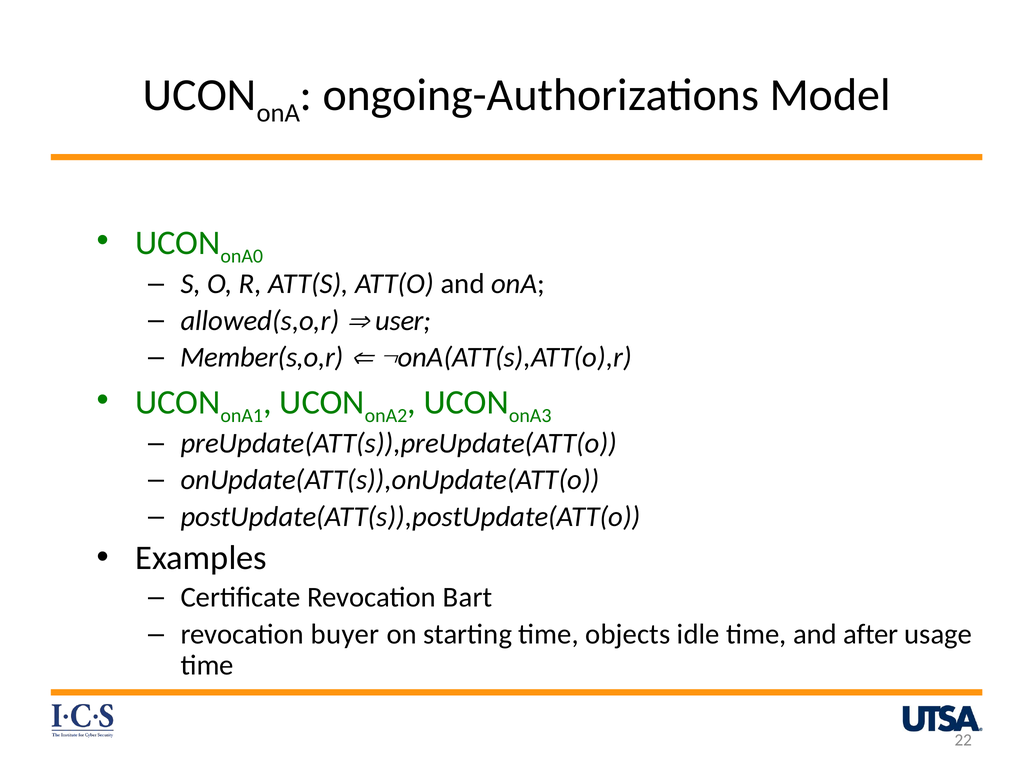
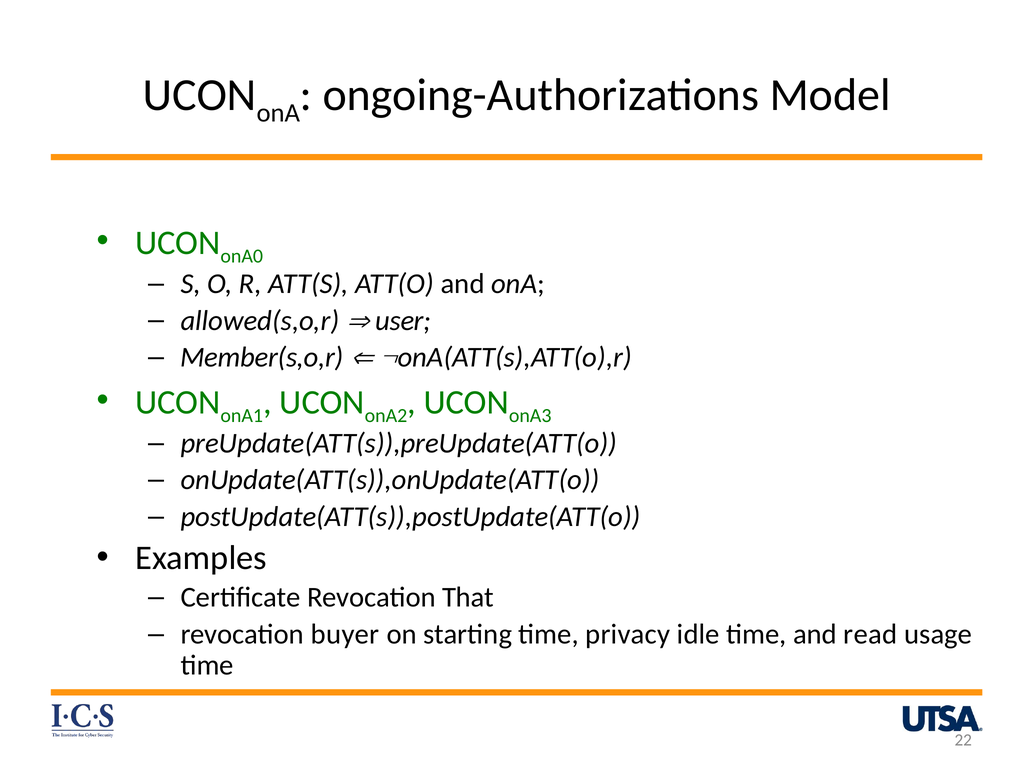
Bart: Bart -> That
objects: objects -> privacy
after: after -> read
